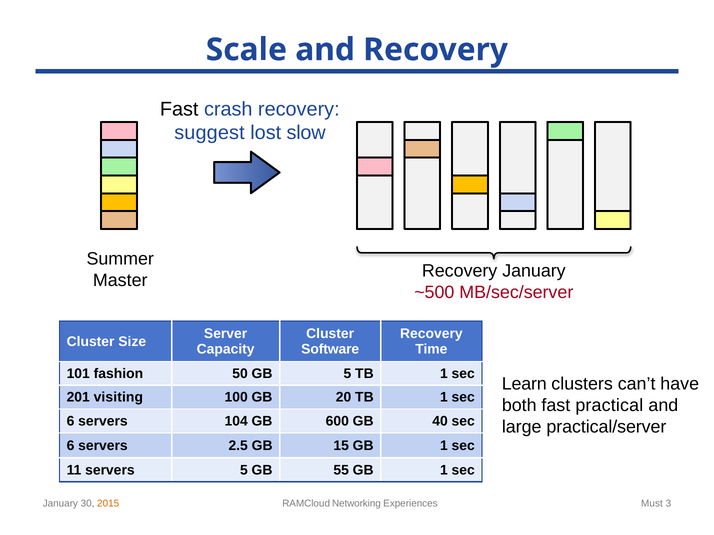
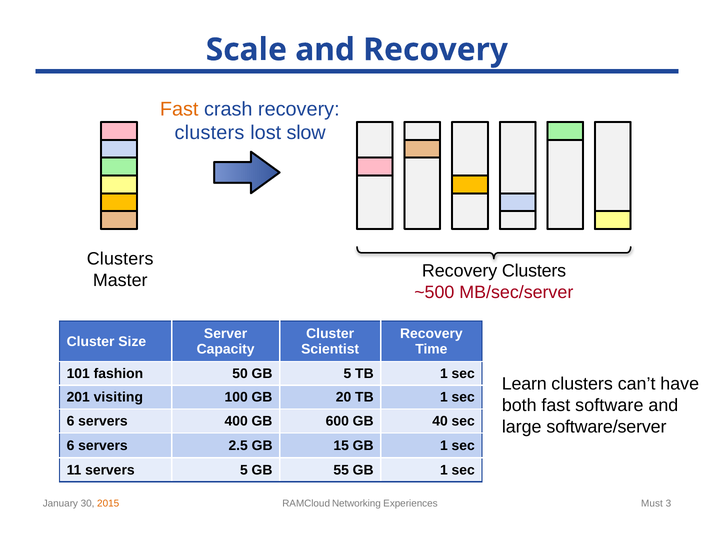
Fast at (179, 109) colour: black -> orange
suggest at (209, 133): suggest -> clusters
Summer at (120, 259): Summer -> Clusters
January at (534, 271): January -> Clusters
Software: Software -> Scientist
practical: practical -> software
104: 104 -> 400
practical/server: practical/server -> software/server
